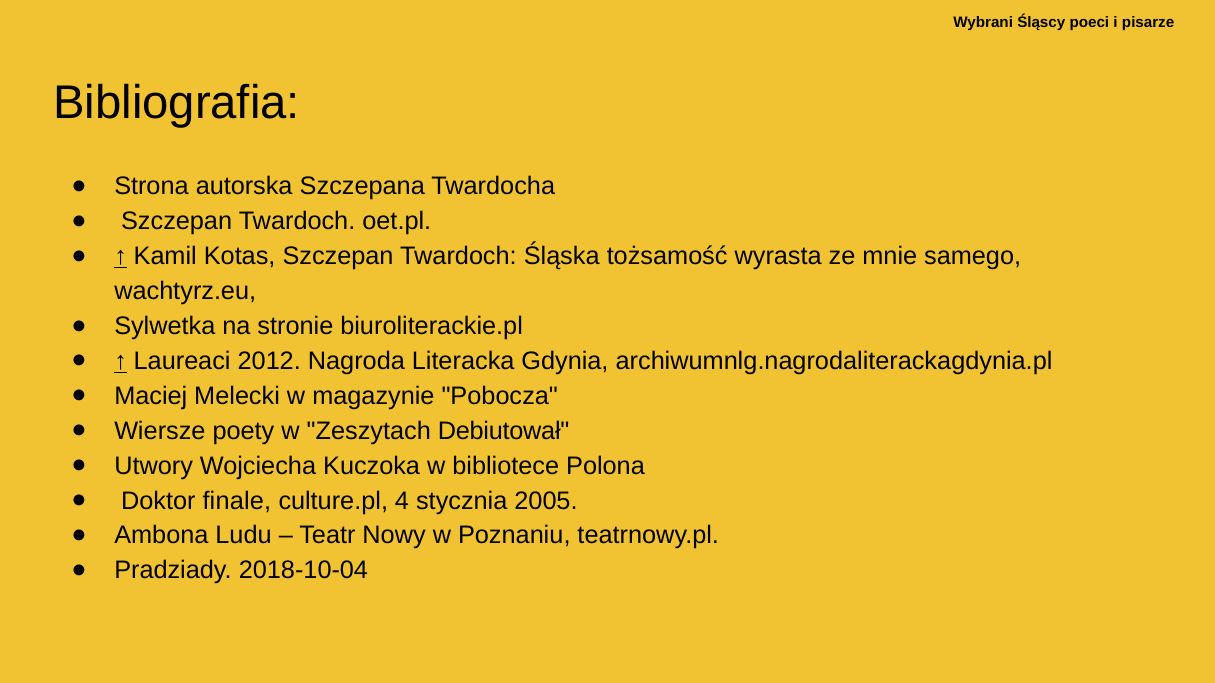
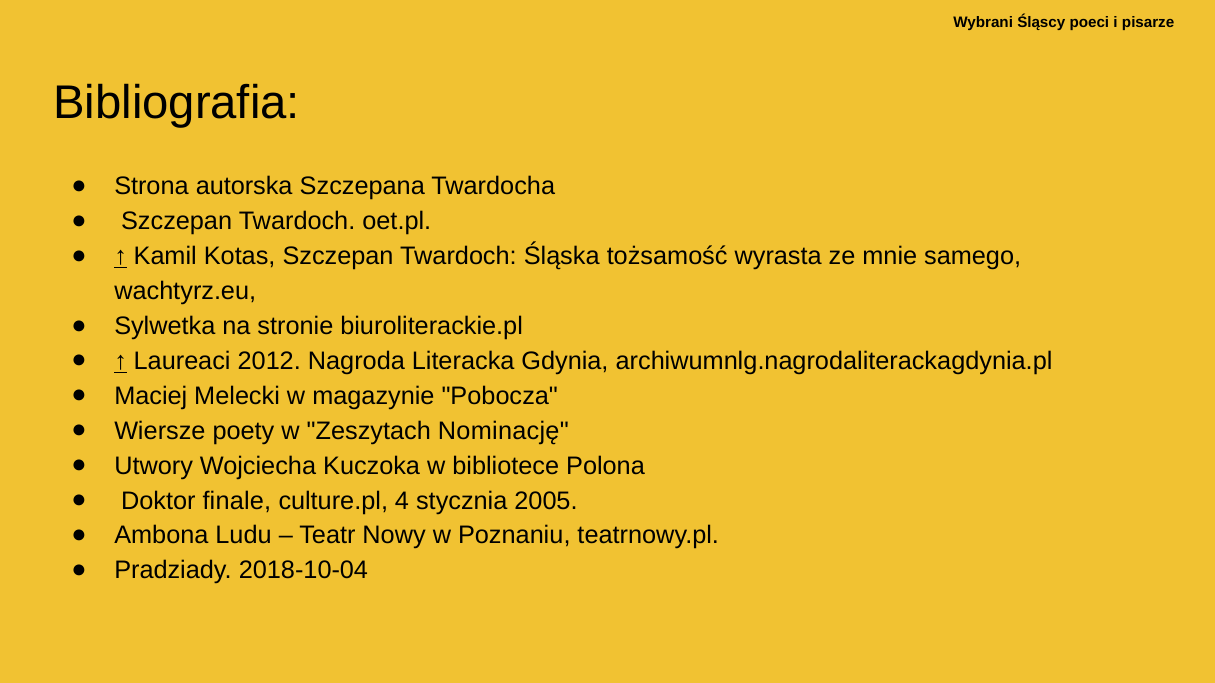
Debiutował: Debiutował -> Nominację
